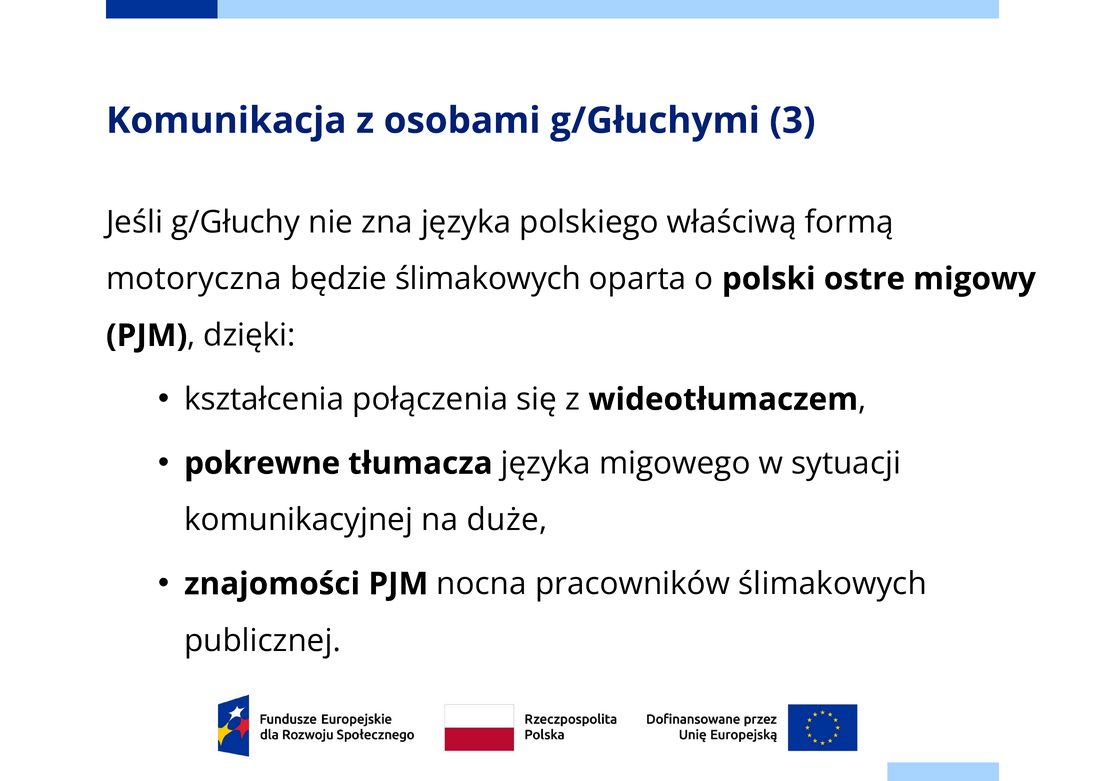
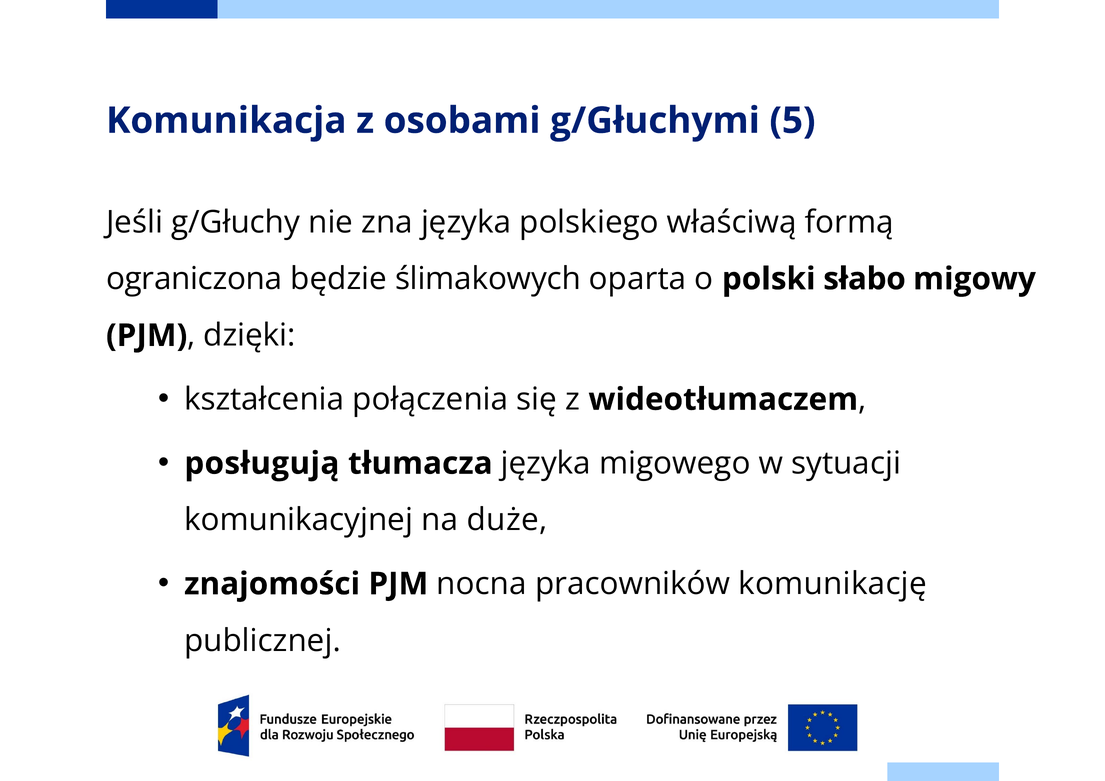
3: 3 -> 5
motoryczna: motoryczna -> ograniczona
ostre: ostre -> słabo
pokrewne: pokrewne -> posługują
pracowników ślimakowych: ślimakowych -> komunikację
